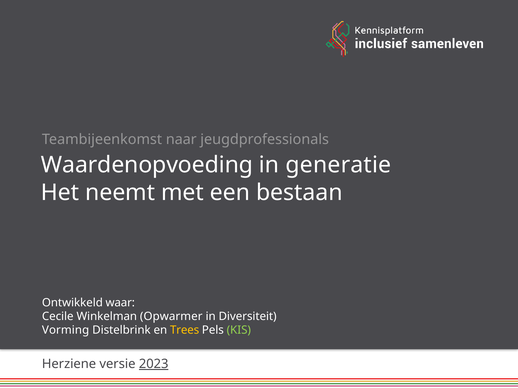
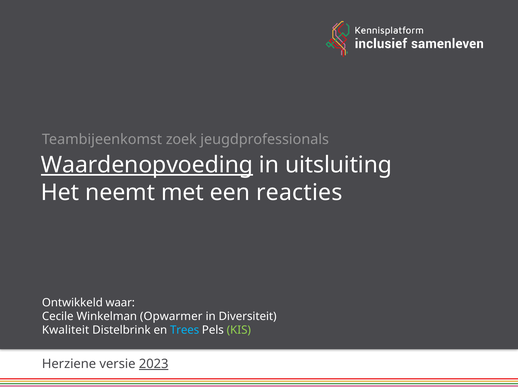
naar: naar -> zoek
Waardenopvoeding underline: none -> present
generatie: generatie -> uitsluiting
bestaan: bestaan -> reacties
Vorming: Vorming -> Kwaliteit
Trees colour: yellow -> light blue
